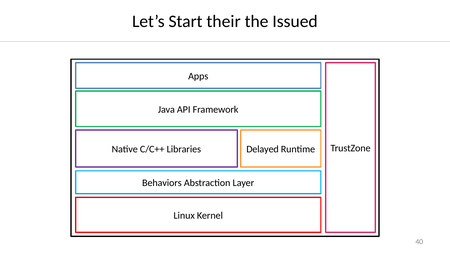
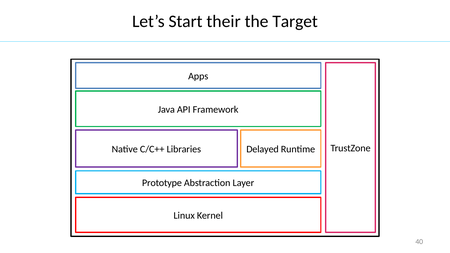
Issued: Issued -> Target
Behaviors: Behaviors -> Prototype
